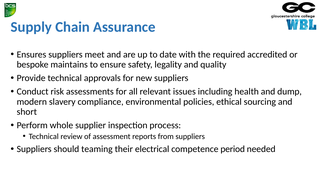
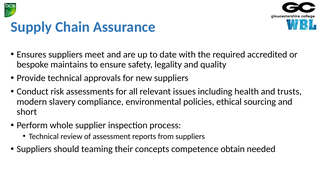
dump: dump -> trusts
electrical: electrical -> concepts
period: period -> obtain
